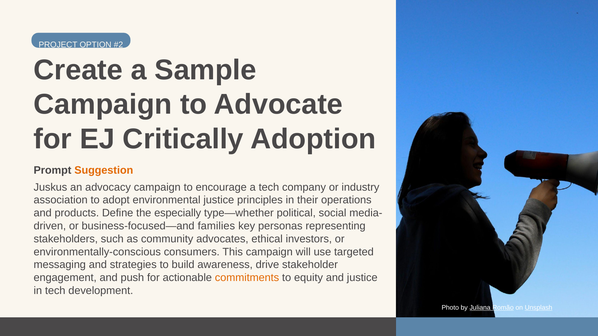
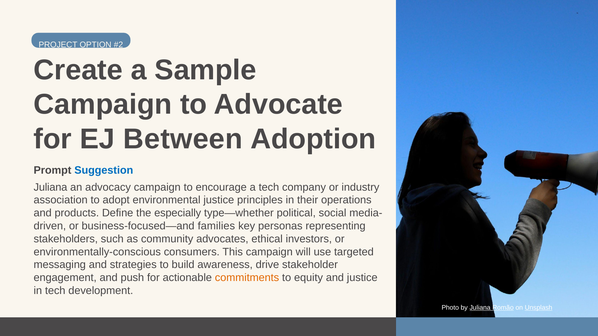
Critically: Critically -> Between
Suggestion colour: orange -> blue
Juskus at (50, 187): Juskus -> Juliana
